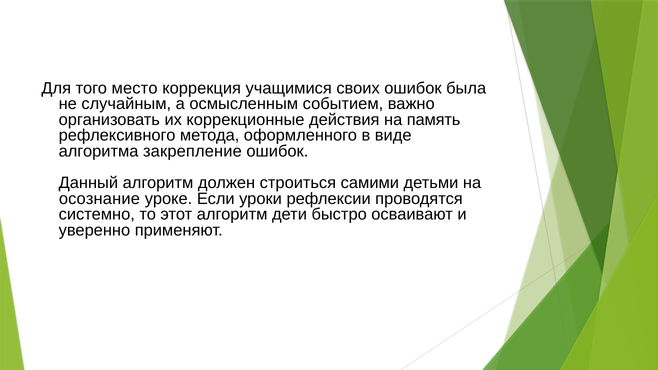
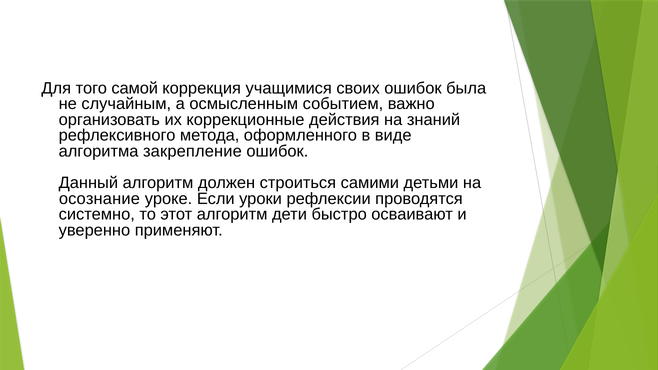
место: место -> самой
память: память -> знаний
